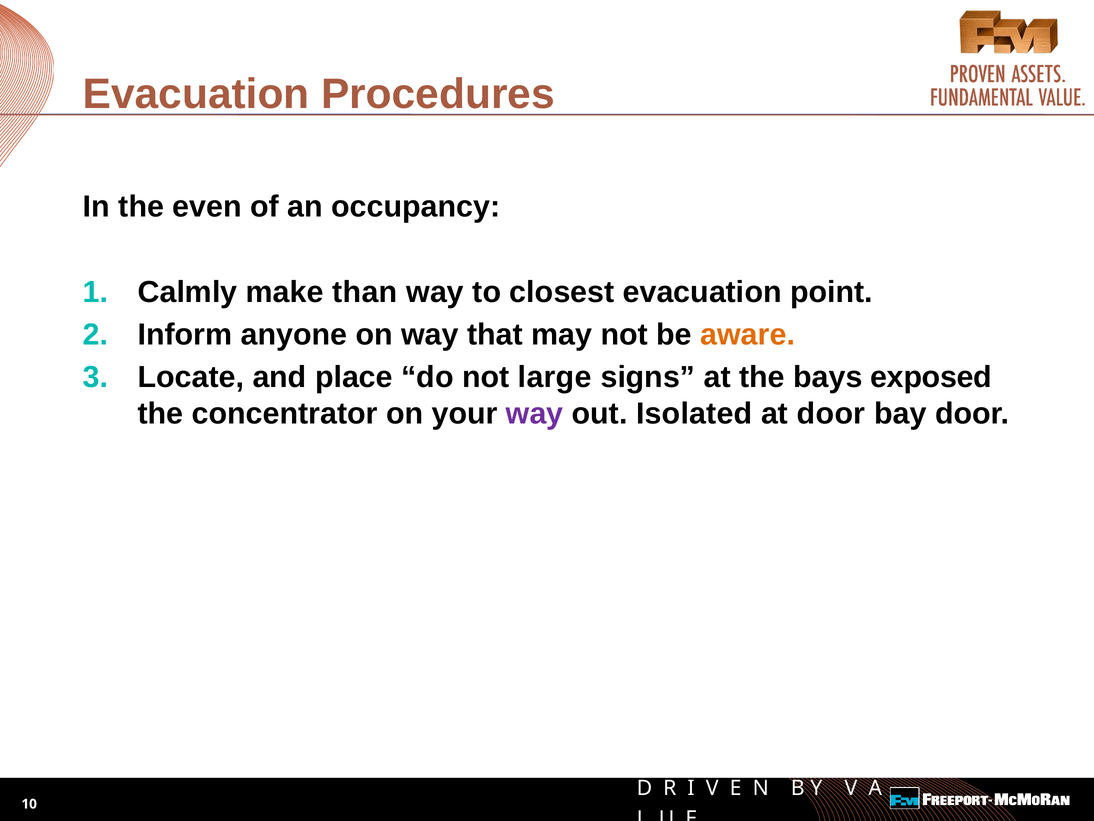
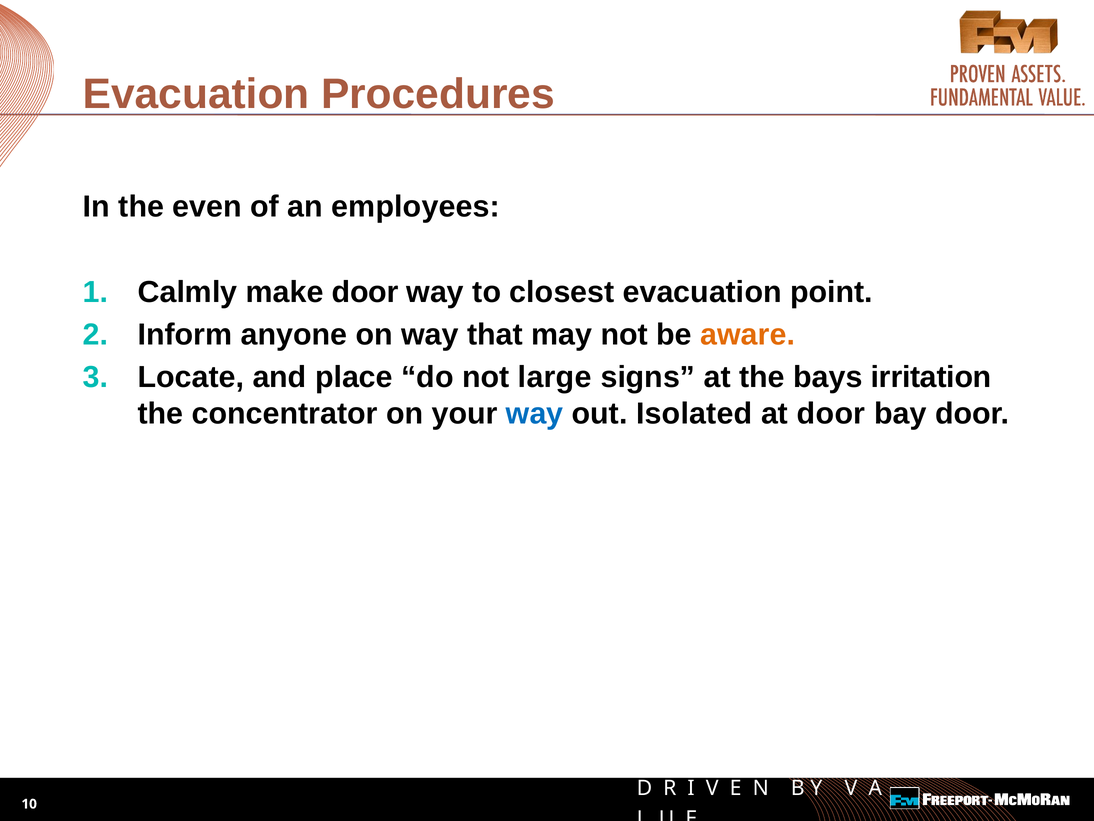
occupancy: occupancy -> employees
make than: than -> door
exposed: exposed -> irritation
way at (535, 413) colour: purple -> blue
